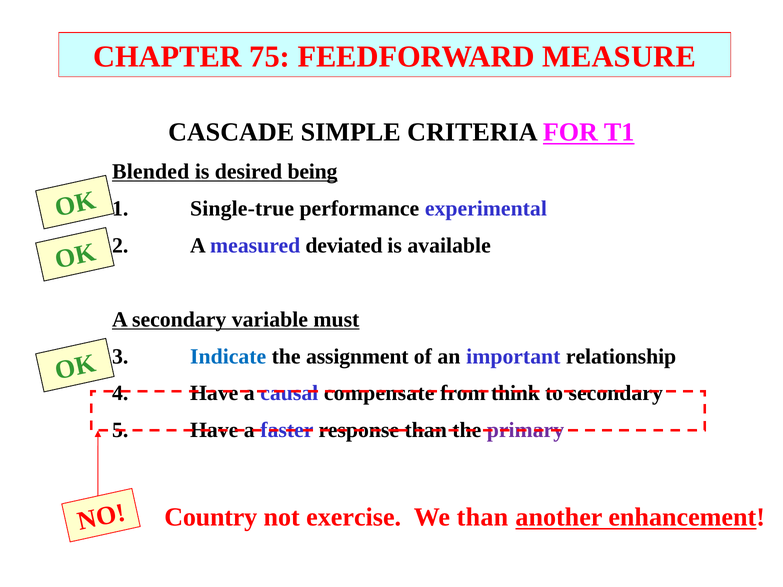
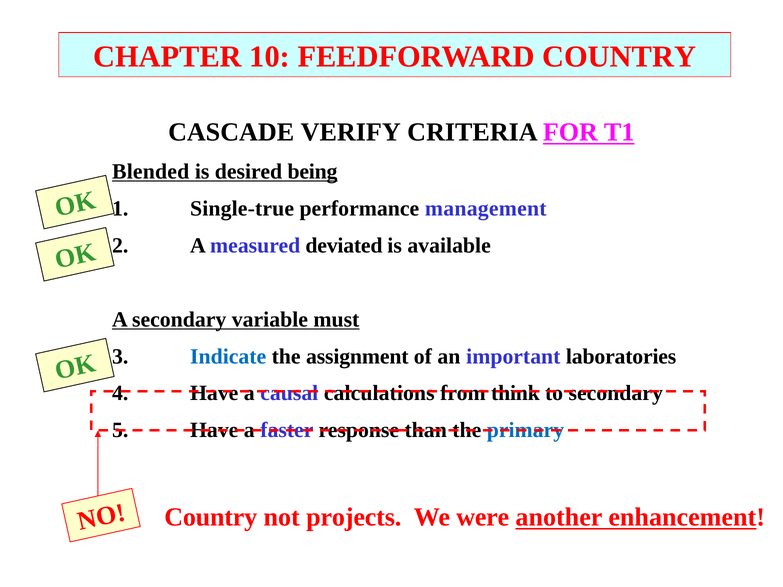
75: 75 -> 10
FEEDFORWARD MEASURE: MEASURE -> COUNTRY
SIMPLE: SIMPLE -> VERIFY
experimental: experimental -> management
relationship: relationship -> laboratories
compensate: compensate -> calculations
primary colour: purple -> blue
exercise: exercise -> projects
We than: than -> were
